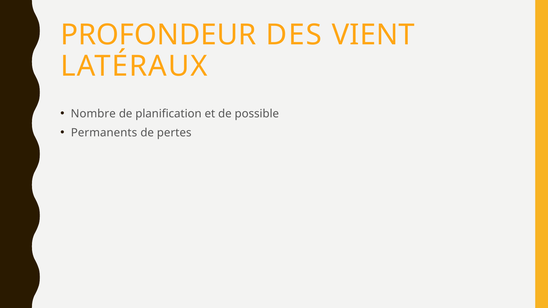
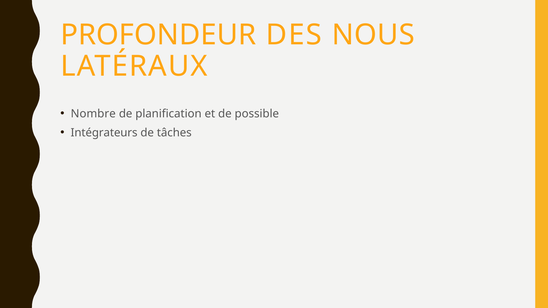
VIENT: VIENT -> NOUS
Permanents: Permanents -> Intégrateurs
pertes: pertes -> tâches
